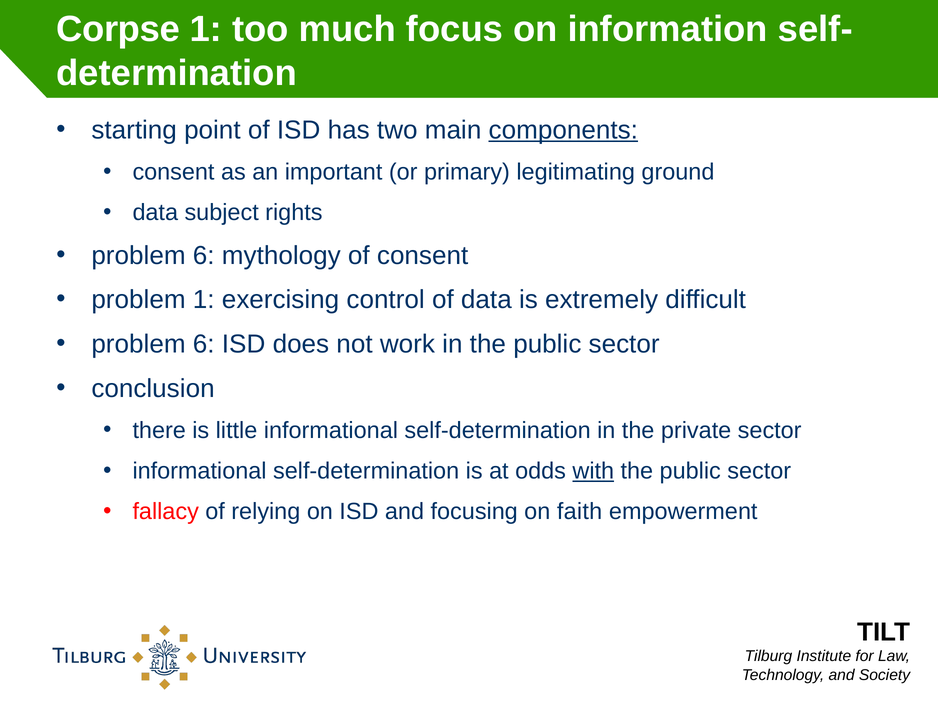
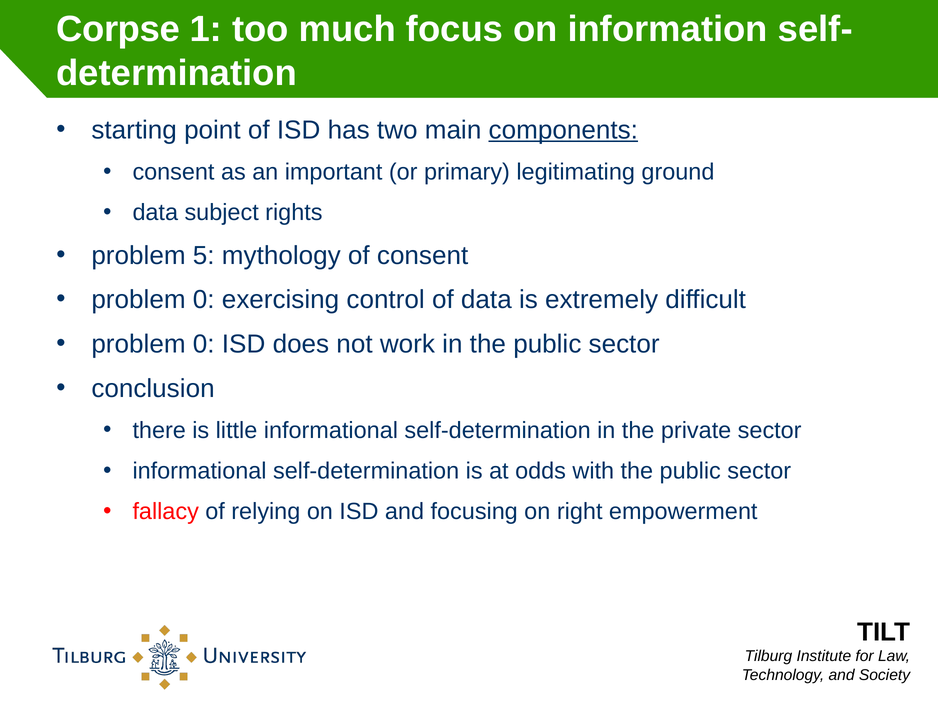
6 at (204, 256): 6 -> 5
1 at (204, 300): 1 -> 0
6 at (204, 344): 6 -> 0
with underline: present -> none
faith: faith -> right
